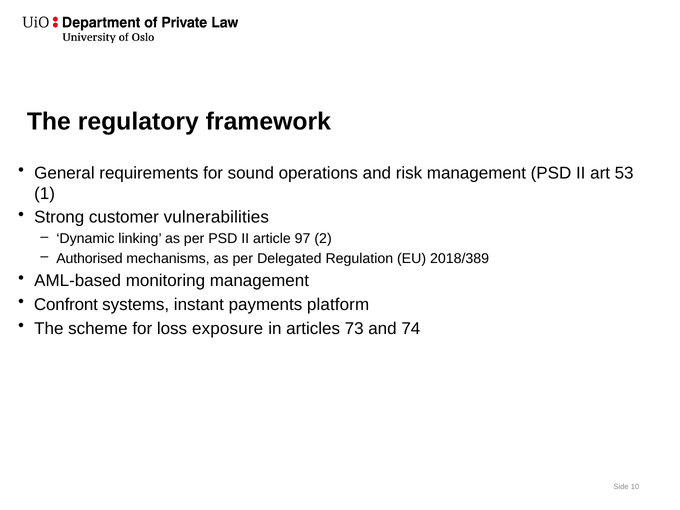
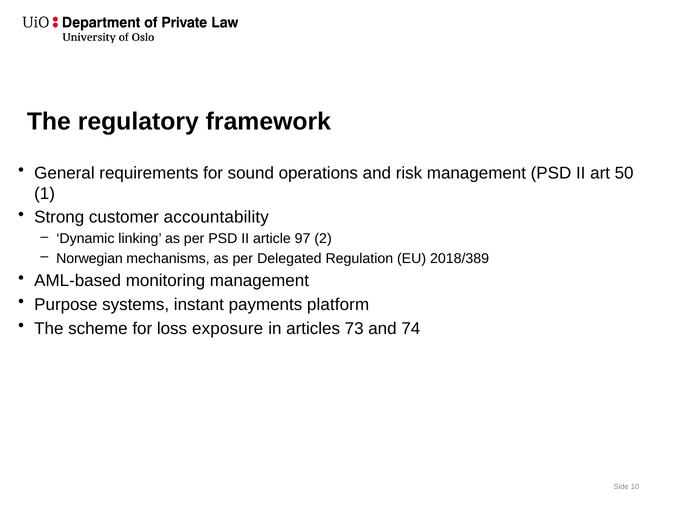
53: 53 -> 50
vulnerabilities: vulnerabilities -> accountability
Authorised: Authorised -> Norwegian
Confront: Confront -> Purpose
